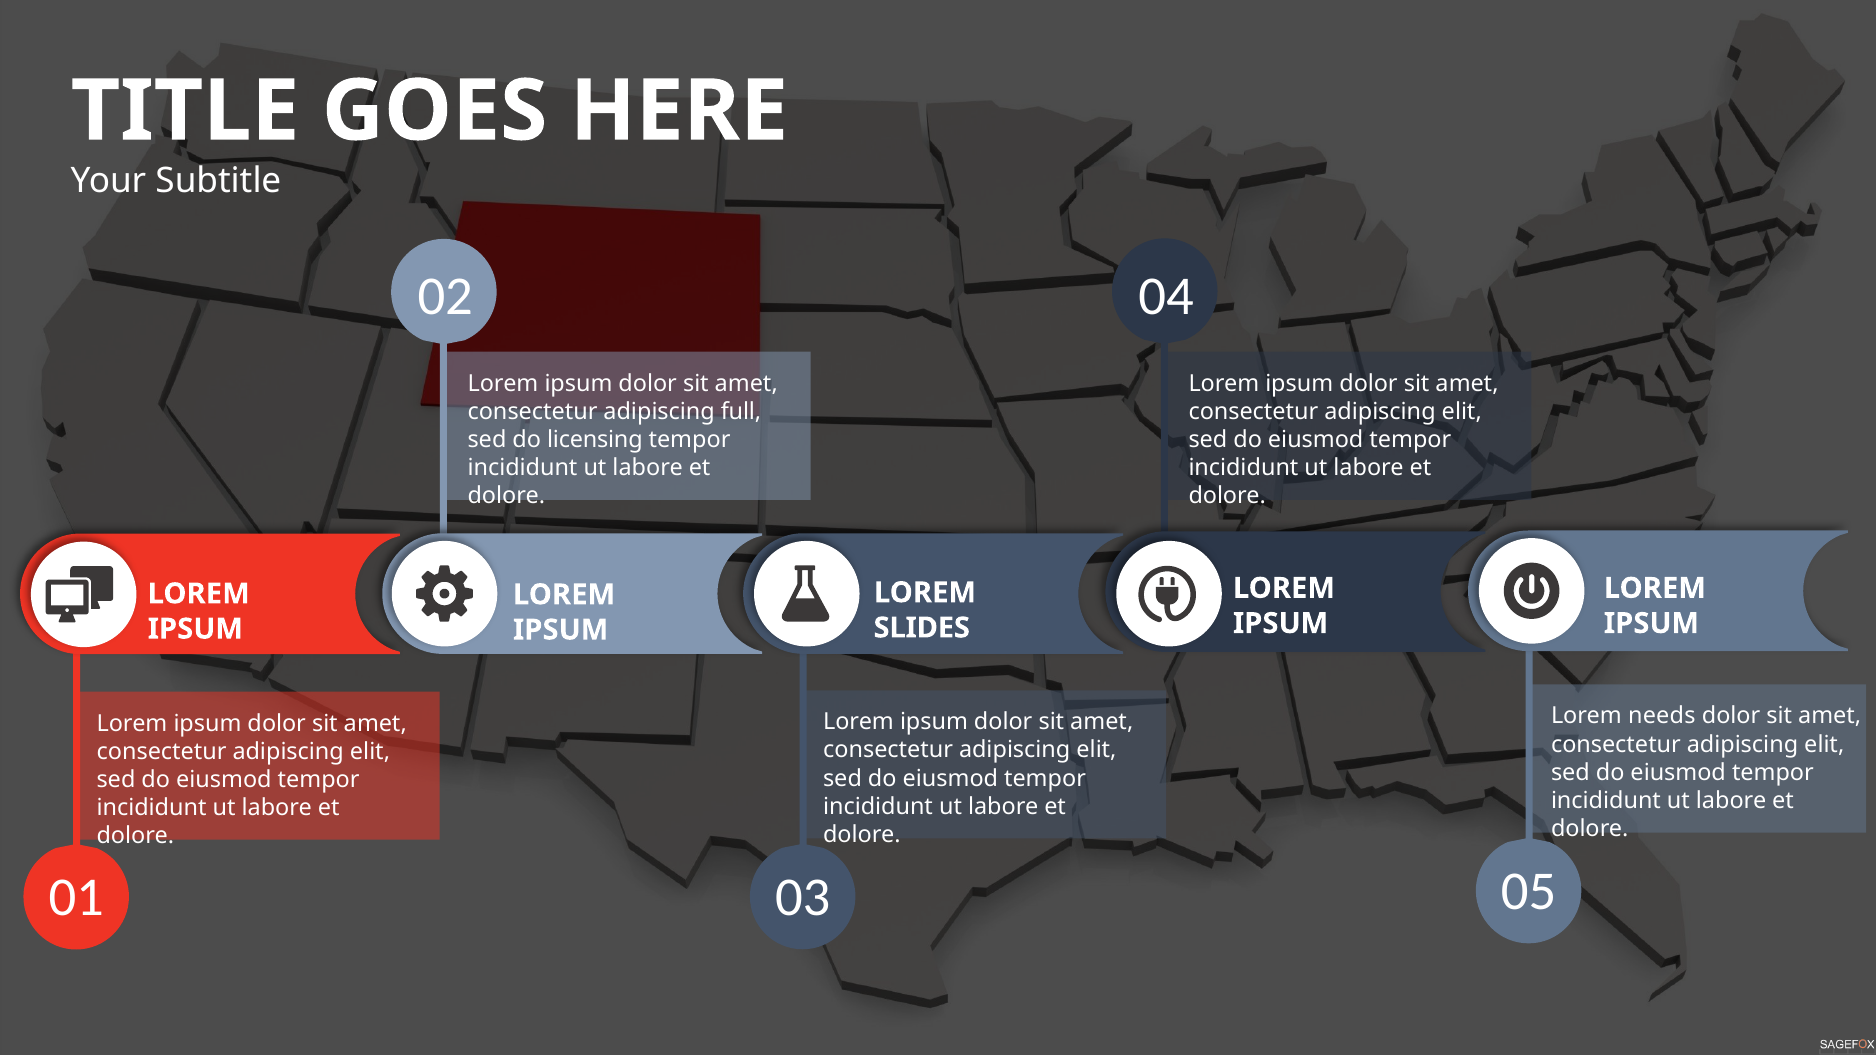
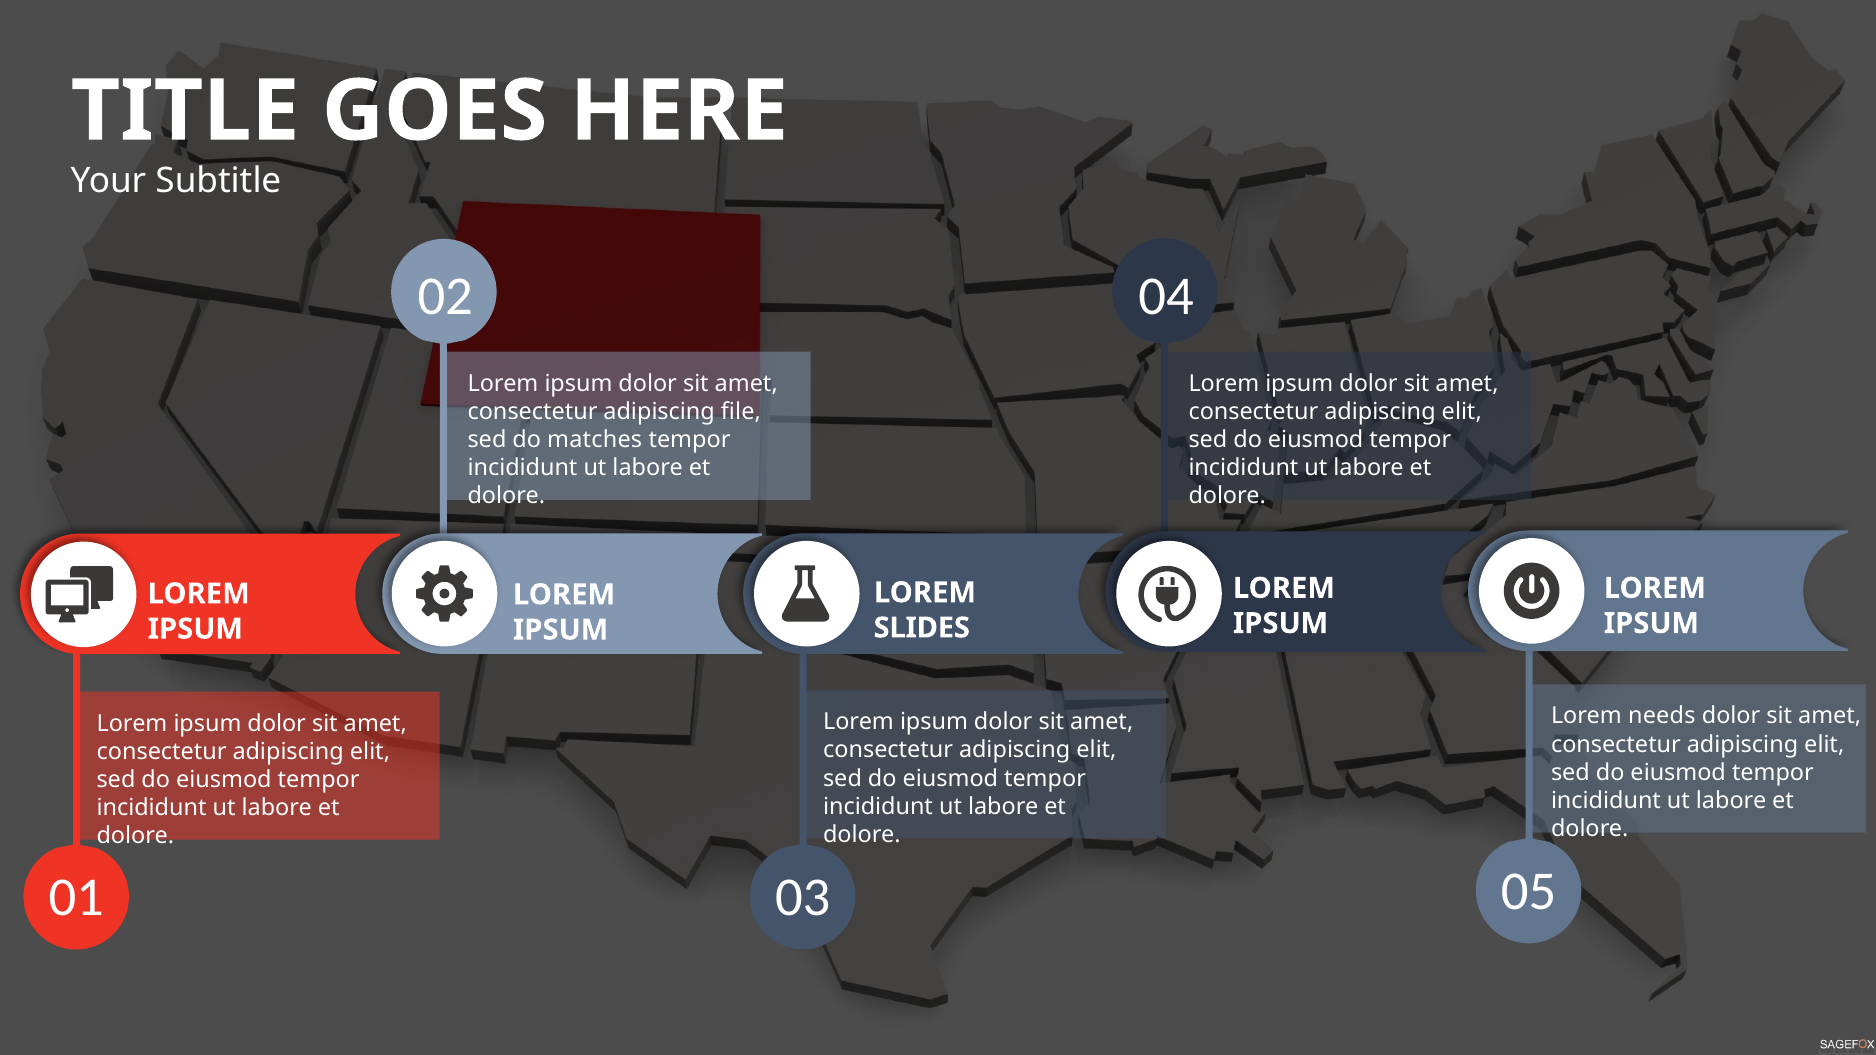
full: full -> file
licensing: licensing -> matches
